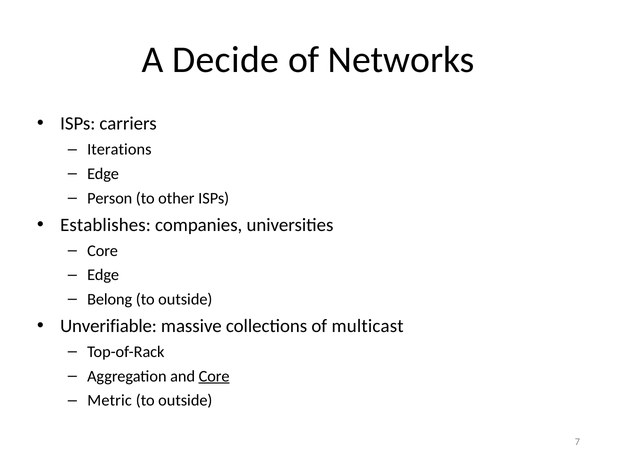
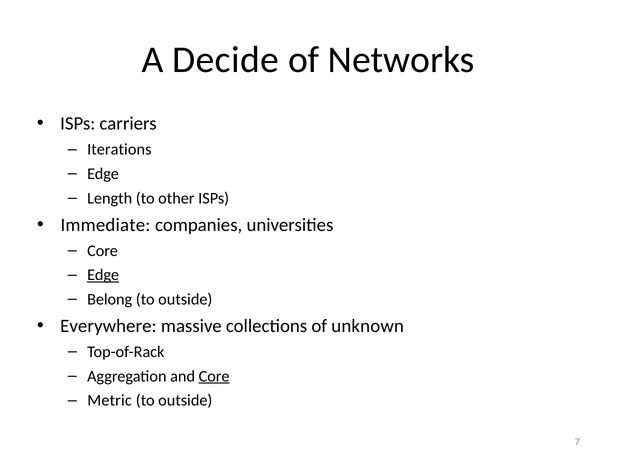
Person: Person -> Length
Establishes: Establishes -> Immediate
Edge at (103, 275) underline: none -> present
Unverifiable: Unverifiable -> Everywhere
multicast: multicast -> unknown
